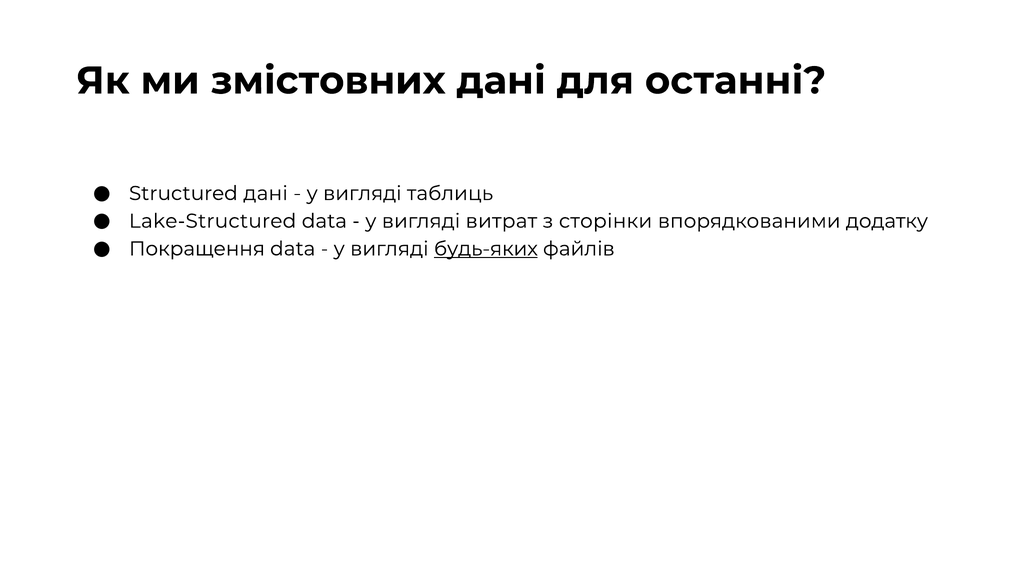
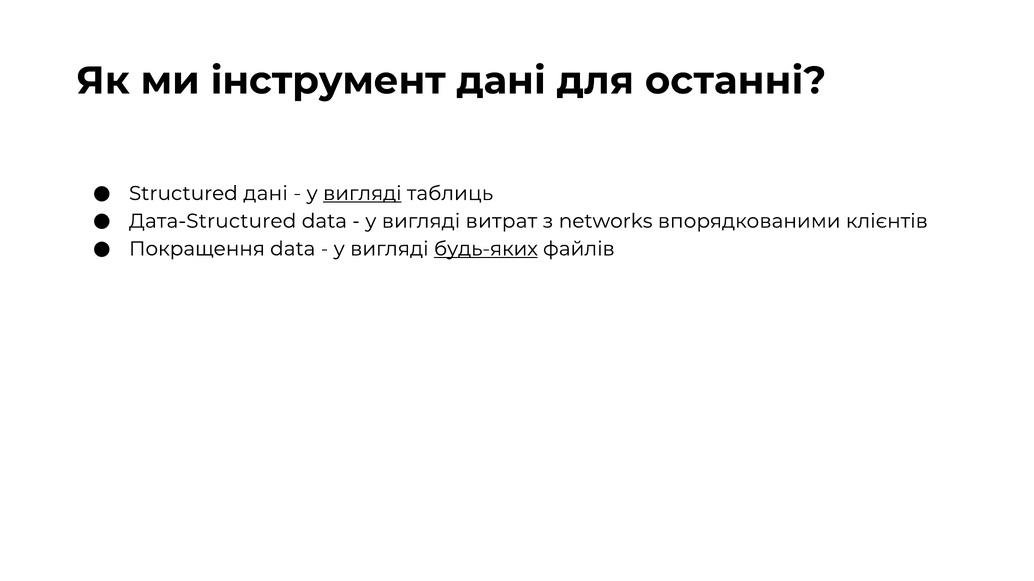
змістовних: змістовних -> інструмент
вигляді at (362, 194) underline: none -> present
Lake-Structured: Lake-Structured -> Дата-Structured
сторінки: сторінки -> networks
додатку: додатку -> клієнтів
